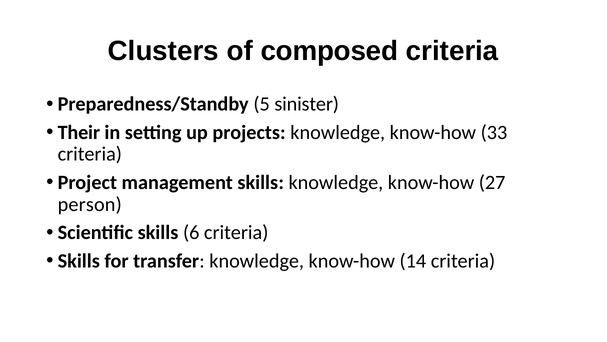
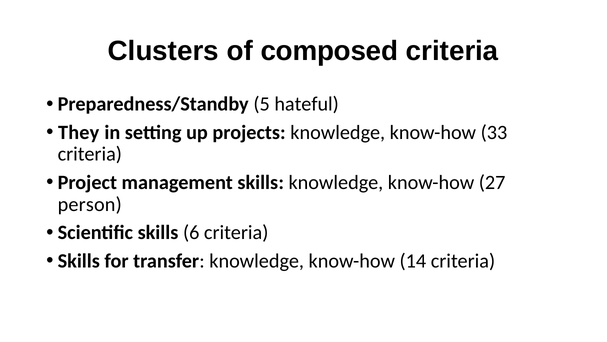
sinister: sinister -> hateful
Their: Their -> They
